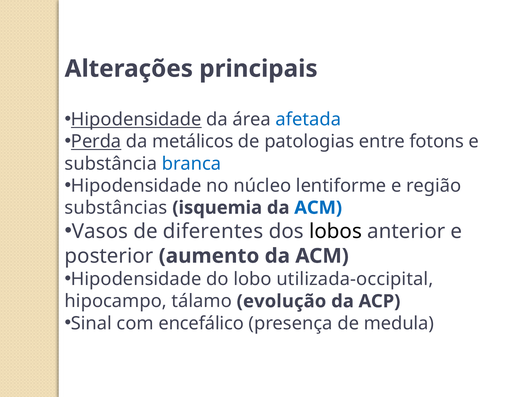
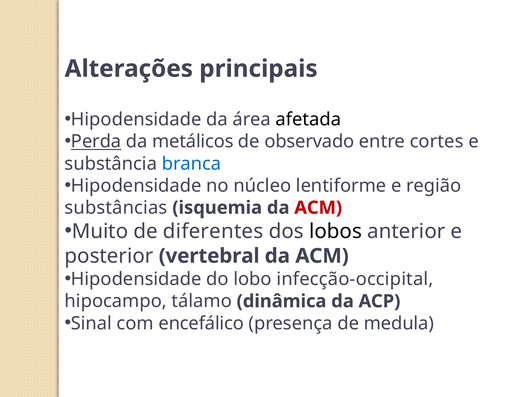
Hipodensidade at (136, 120) underline: present -> none
afetada colour: blue -> black
patologias: patologias -> observado
fotons: fotons -> cortes
ACM at (318, 208) colour: blue -> red
Vasos: Vasos -> Muito
aumento: aumento -> vertebral
utilizada-occipital: utilizada-occipital -> infecção-occipital
evolução: evolução -> dinâmica
